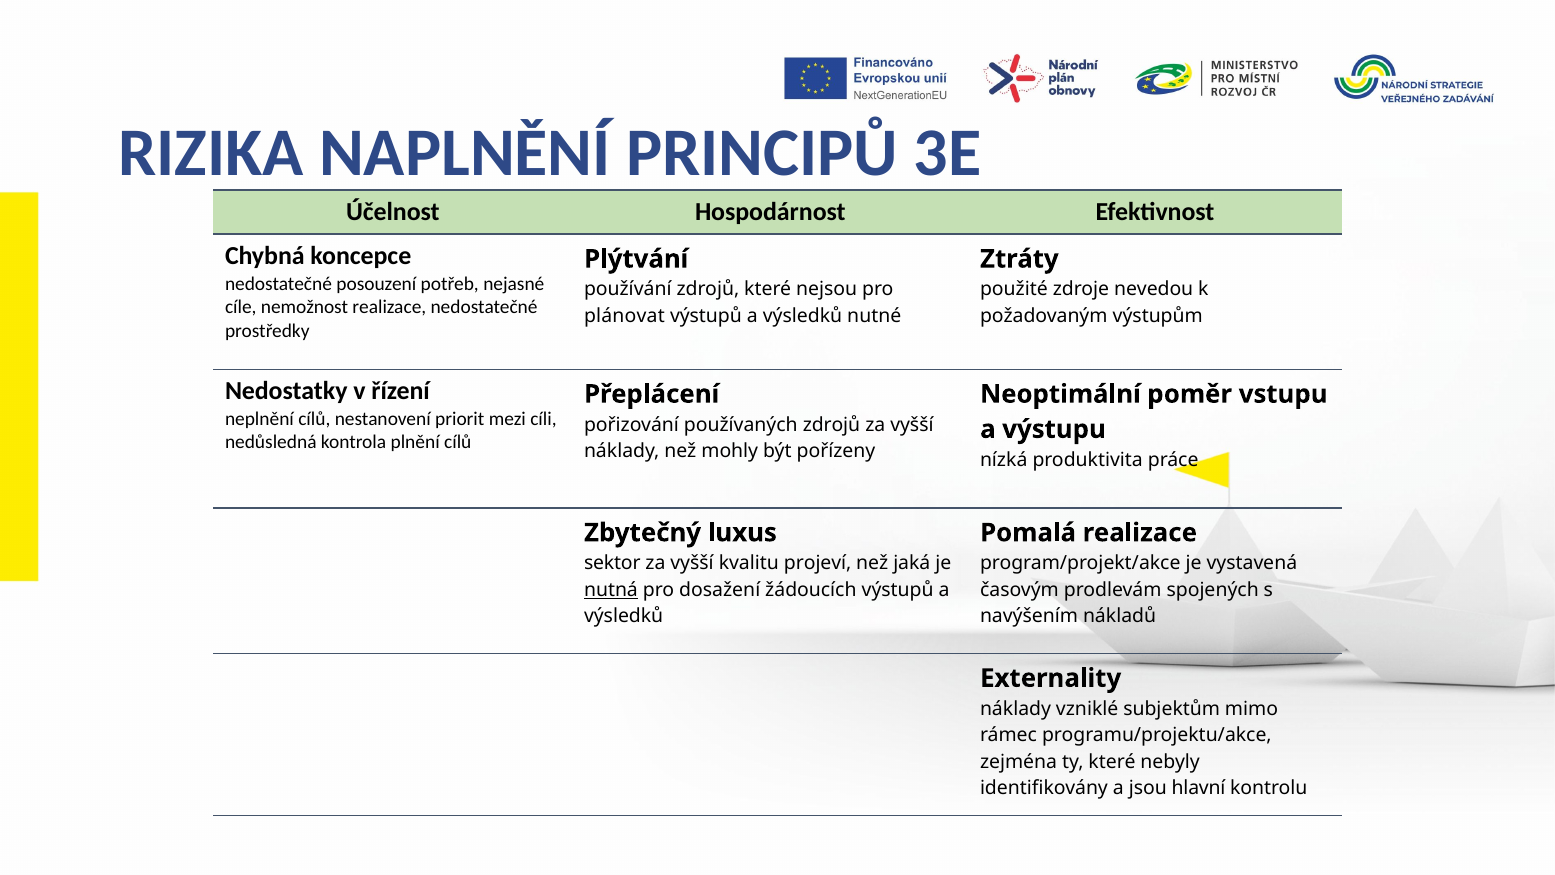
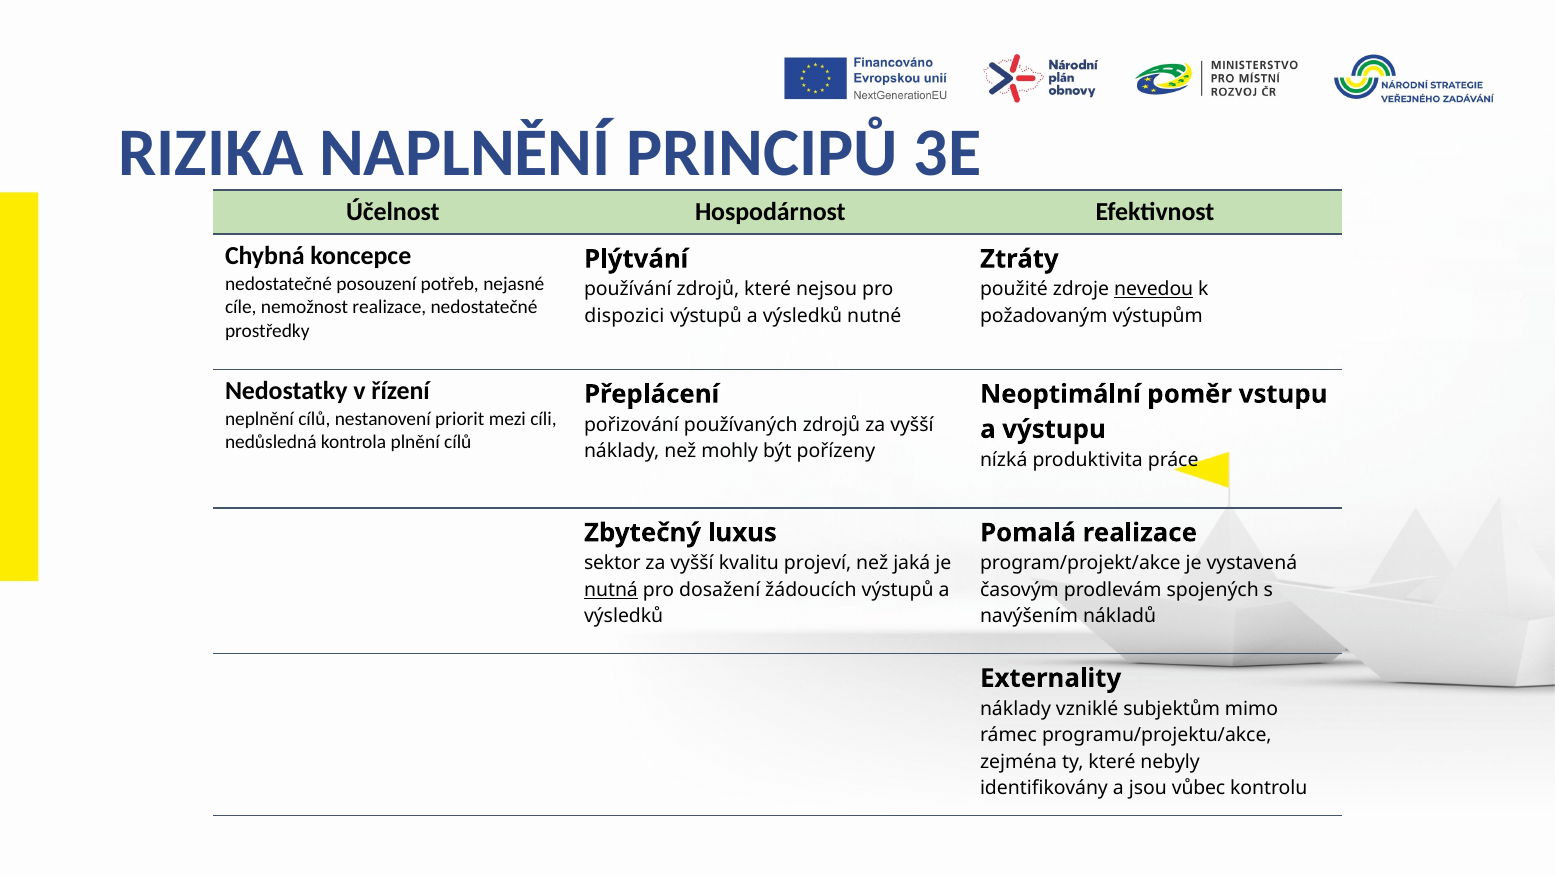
nevedou underline: none -> present
plánovat: plánovat -> dispozici
hlavní: hlavní -> vůbec
